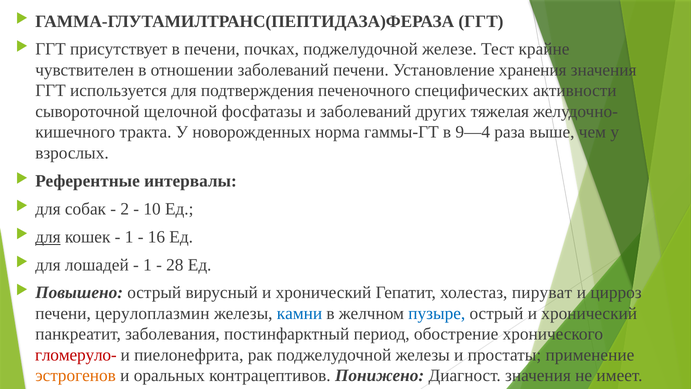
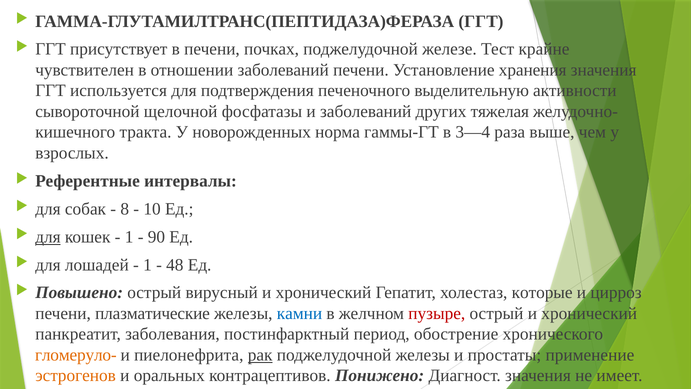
специфических: специфических -> выделительную
9—4: 9—4 -> 3—4
2: 2 -> 8
16: 16 -> 90
28: 28 -> 48
пируват: пируват -> которые
церулоплазмин: церулоплазмин -> плазматические
пузыре colour: blue -> red
гломеруло- colour: red -> orange
рак underline: none -> present
